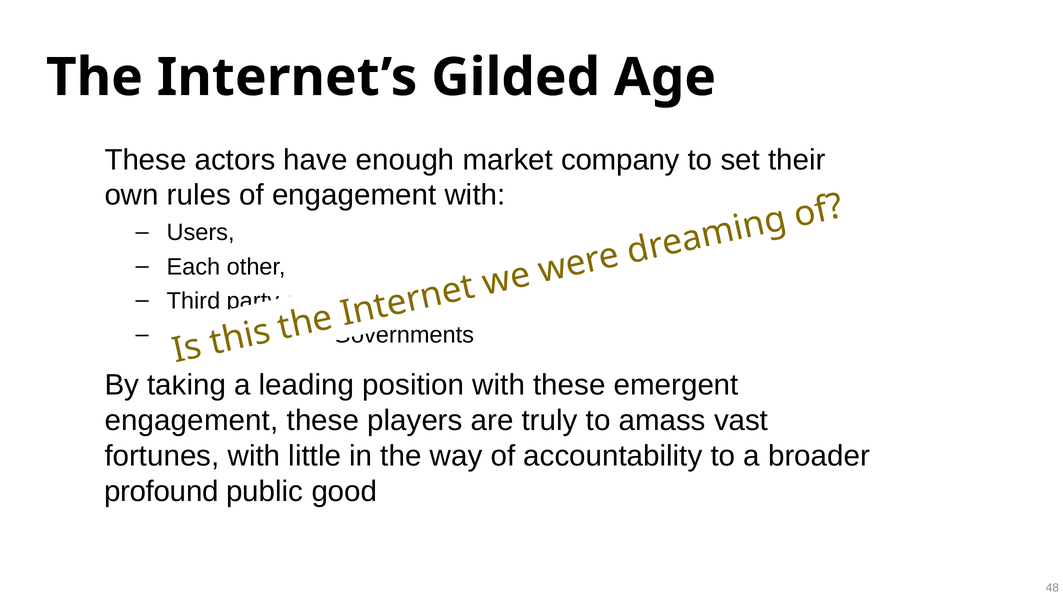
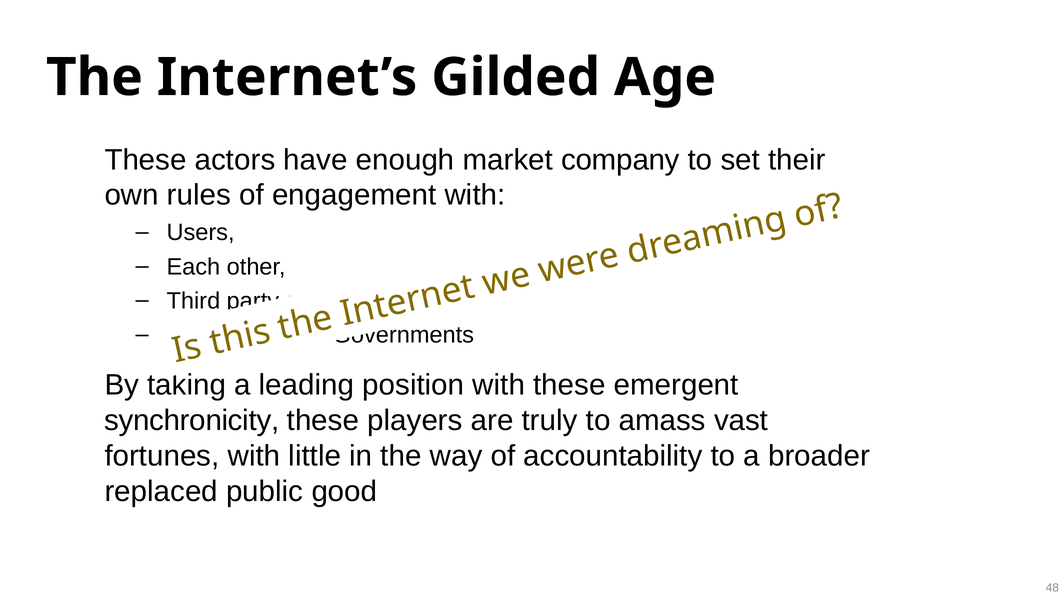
engagement at (192, 421): engagement -> synchronicity
profound: profound -> replaced
